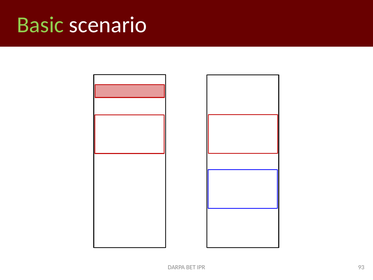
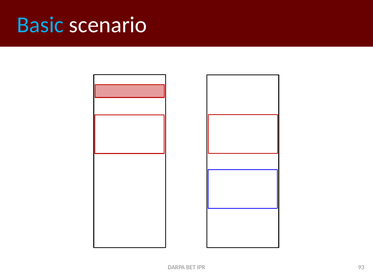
Basic colour: light green -> light blue
